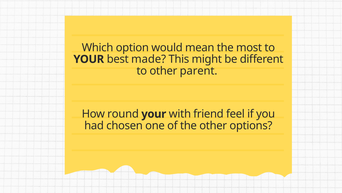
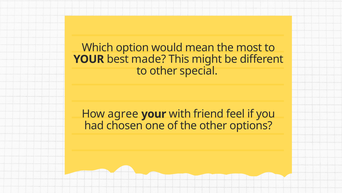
parent: parent -> special
round: round -> agree
